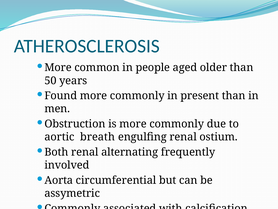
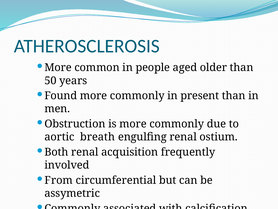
alternating: alternating -> acquisition
Aorta: Aorta -> From
